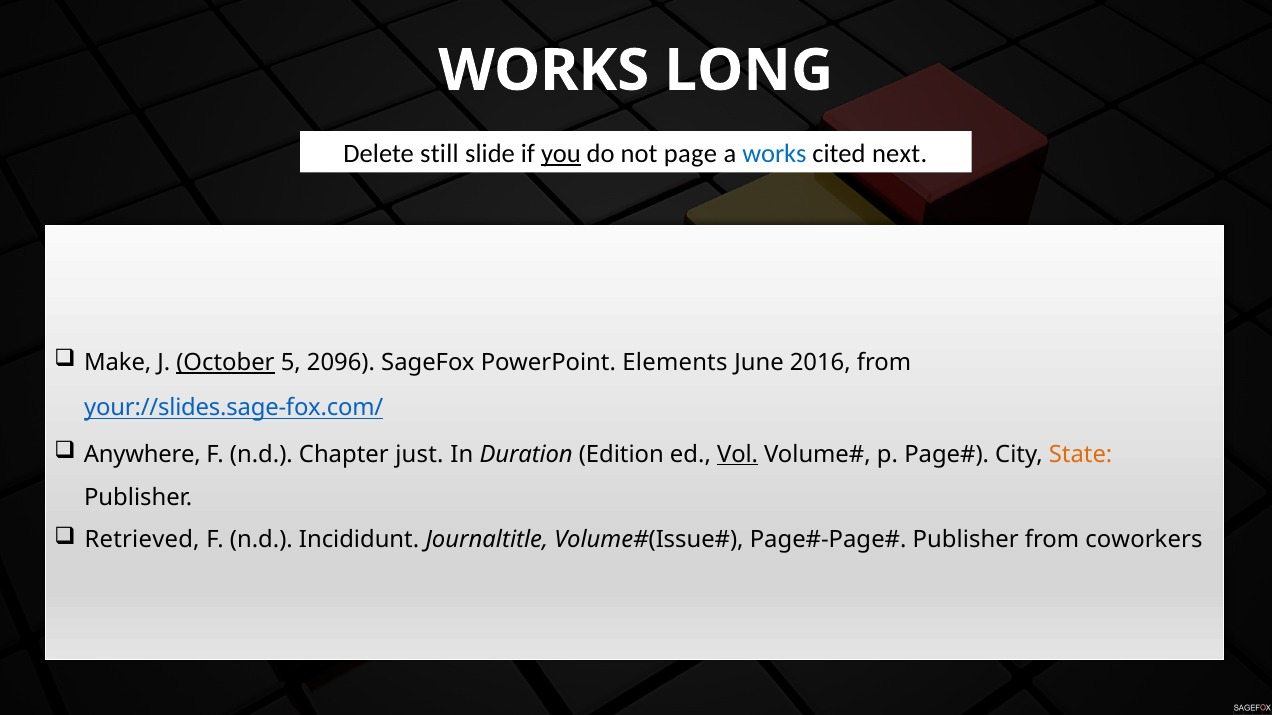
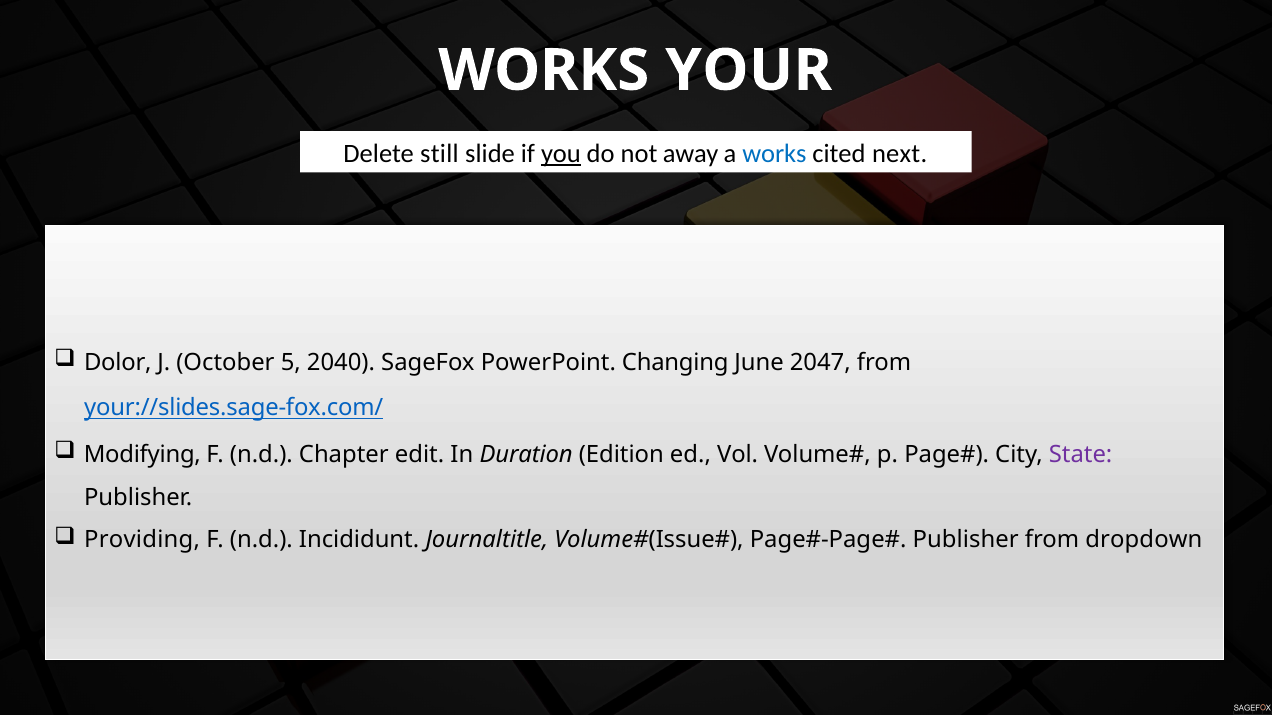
LONG: LONG -> YOUR
page: page -> away
Make: Make -> Dolor
October underline: present -> none
2096: 2096 -> 2040
Elements: Elements -> Changing
2016: 2016 -> 2047
Anywhere: Anywhere -> Modifying
just: just -> edit
Vol underline: present -> none
State colour: orange -> purple
Retrieved: Retrieved -> Providing
coworkers: coworkers -> dropdown
